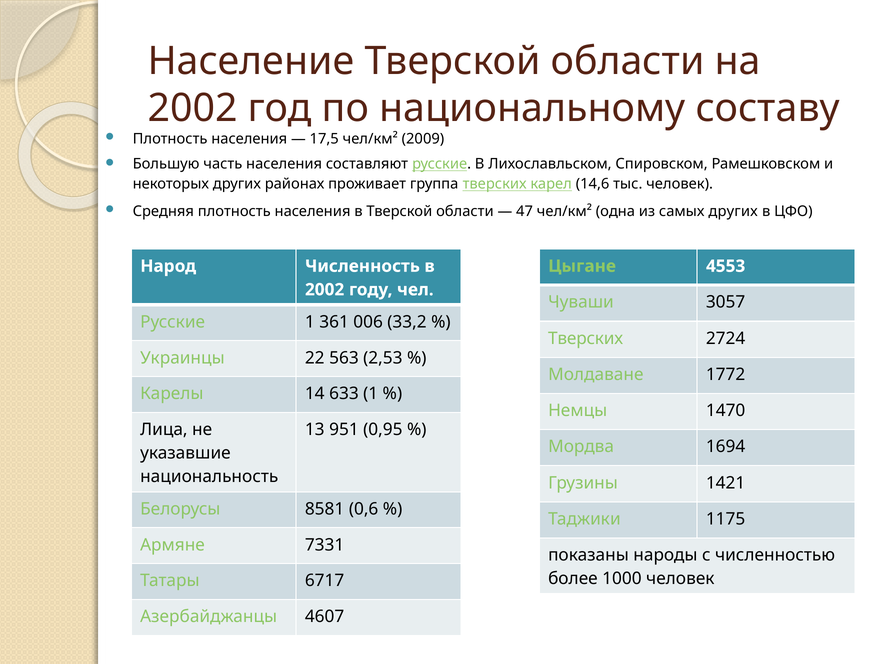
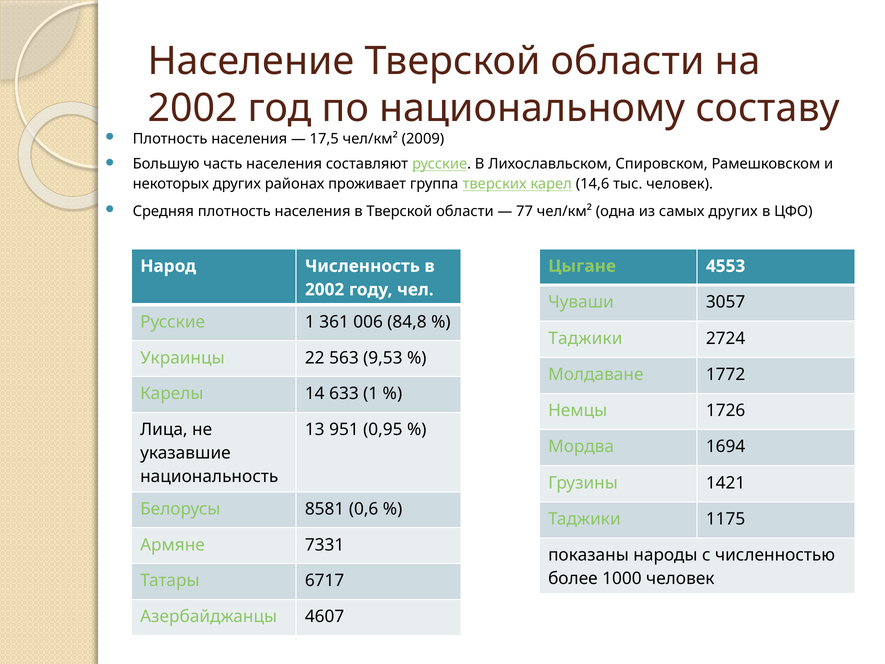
47: 47 -> 77
33,2: 33,2 -> 84,8
Тверских at (586, 338): Тверских -> Таджики
2,53: 2,53 -> 9,53
1470: 1470 -> 1726
